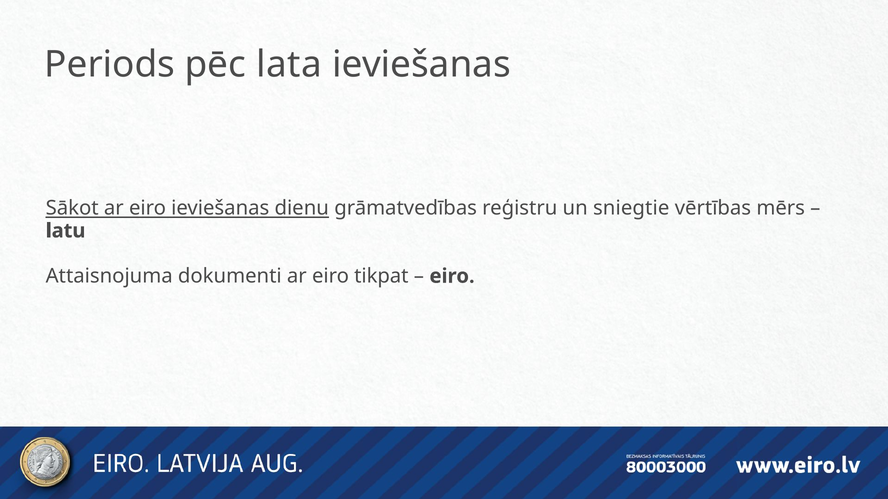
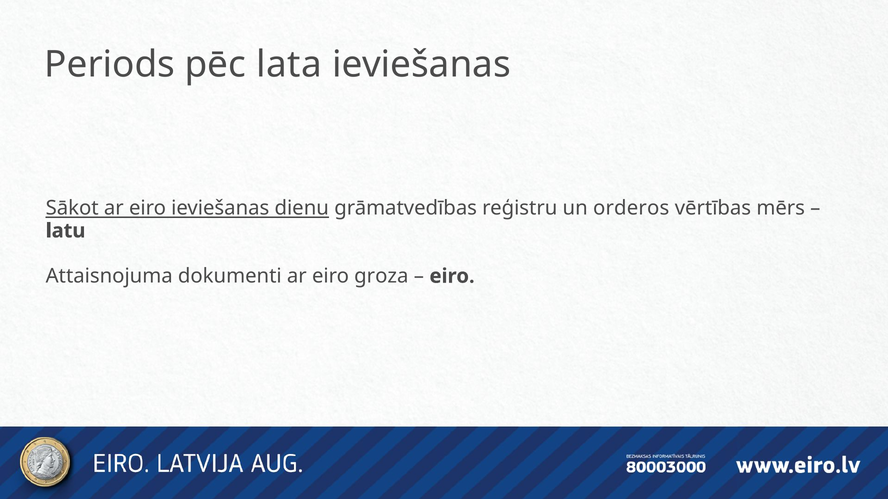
sniegtie: sniegtie -> orderos
tikpat: tikpat -> groza
